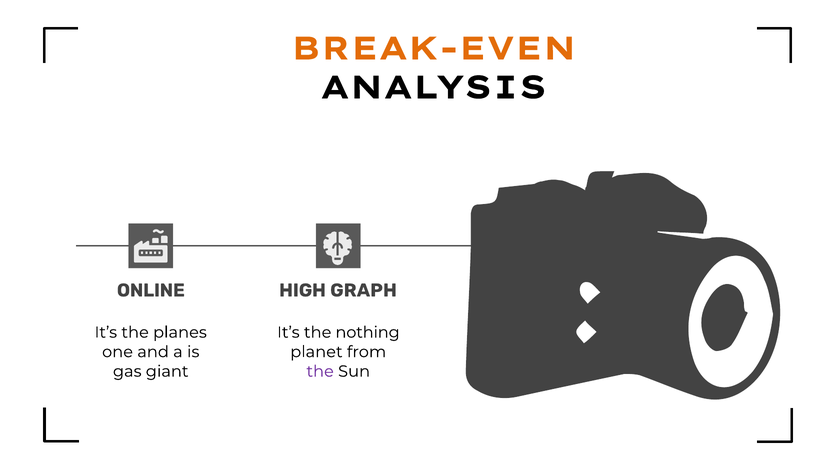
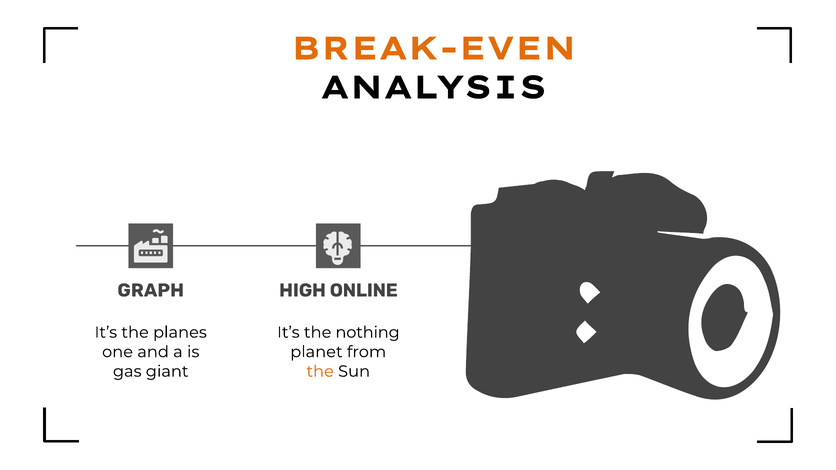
ONLINE: ONLINE -> GRAPH
GRAPH: GRAPH -> ONLINE
the at (320, 372) colour: purple -> orange
